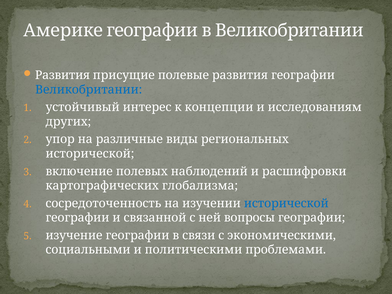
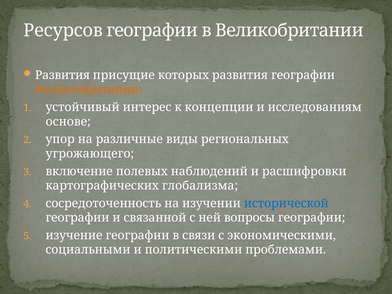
Америке: Америке -> Ресурсов
полевые: полевые -> которых
Великобритании at (89, 90) colour: blue -> orange
других: других -> основе
исторической at (90, 154): исторической -> угрожающего
